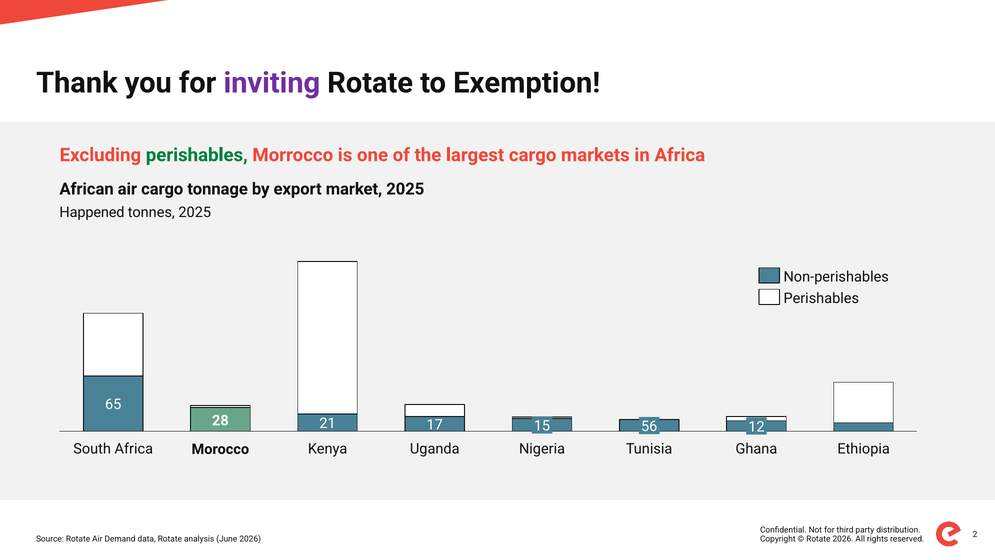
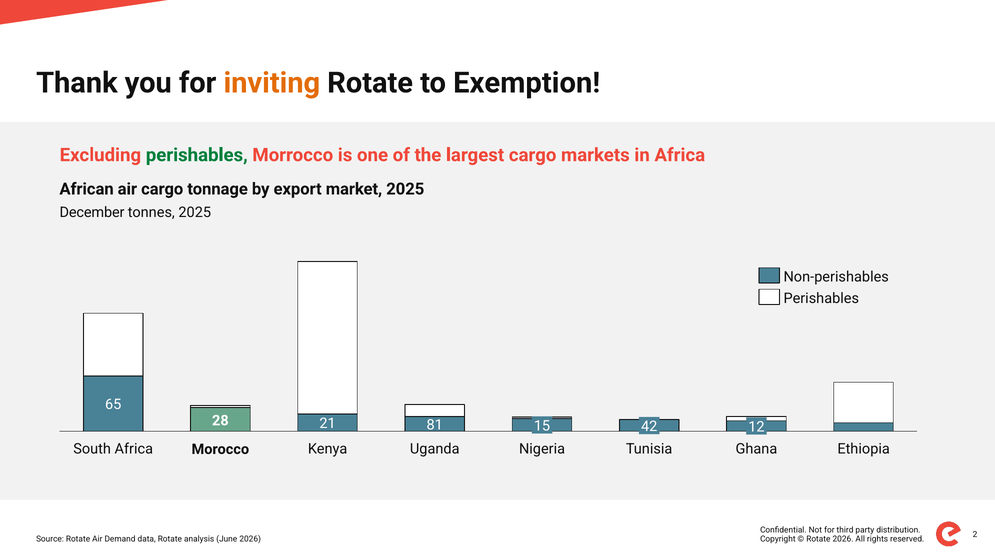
inviting colour: purple -> orange
Happened: Happened -> December
17: 17 -> 81
56: 56 -> 42
